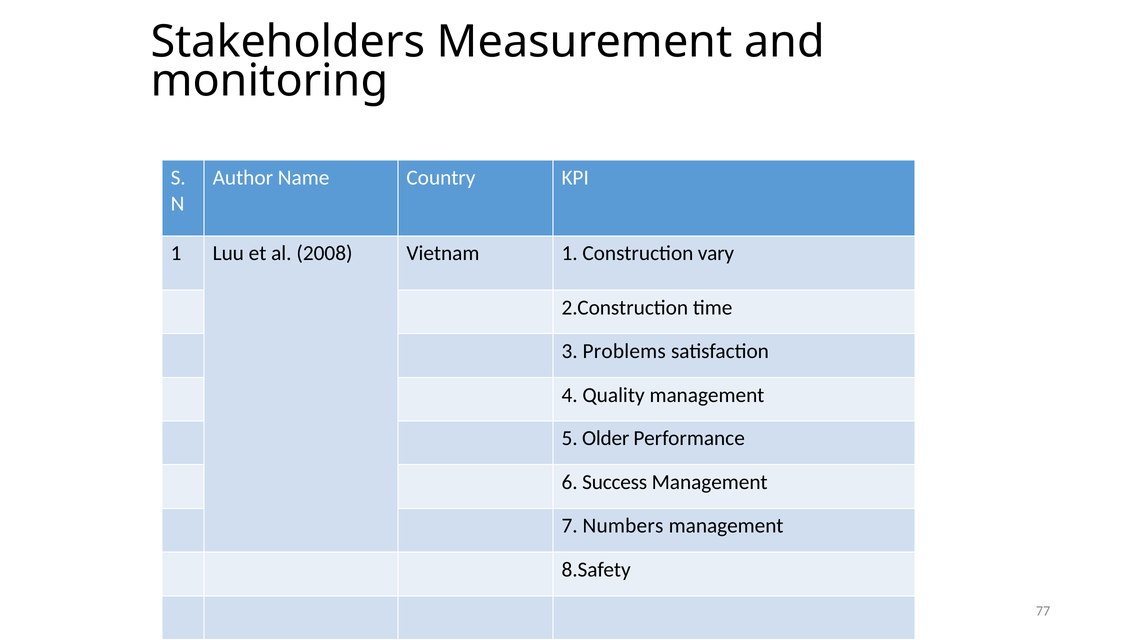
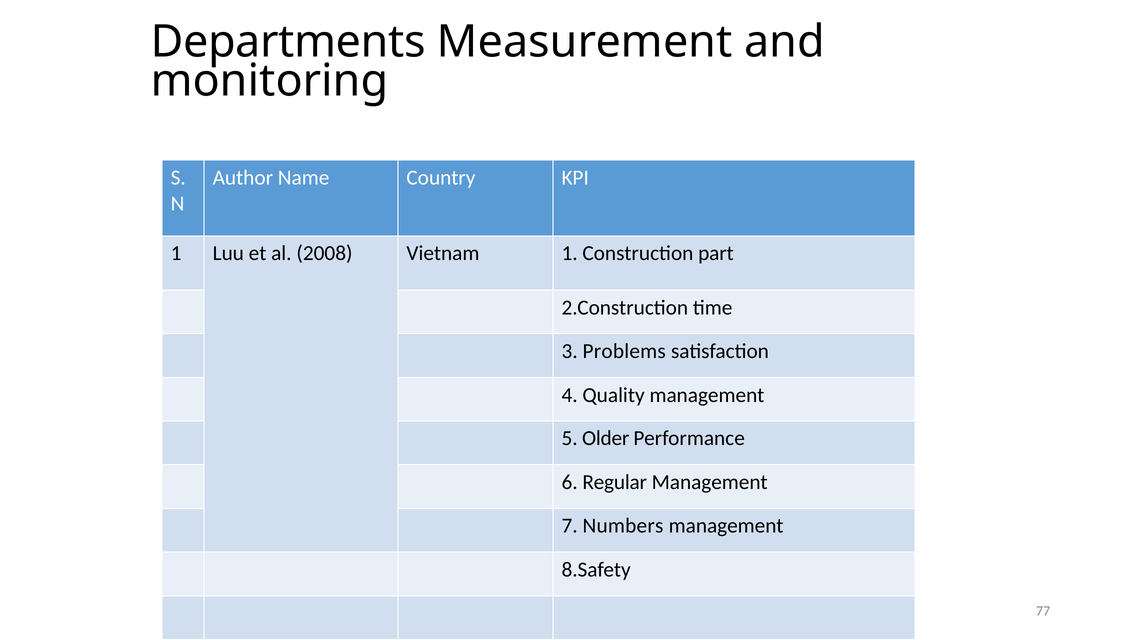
Stakeholders: Stakeholders -> Departments
vary: vary -> part
Success: Success -> Regular
